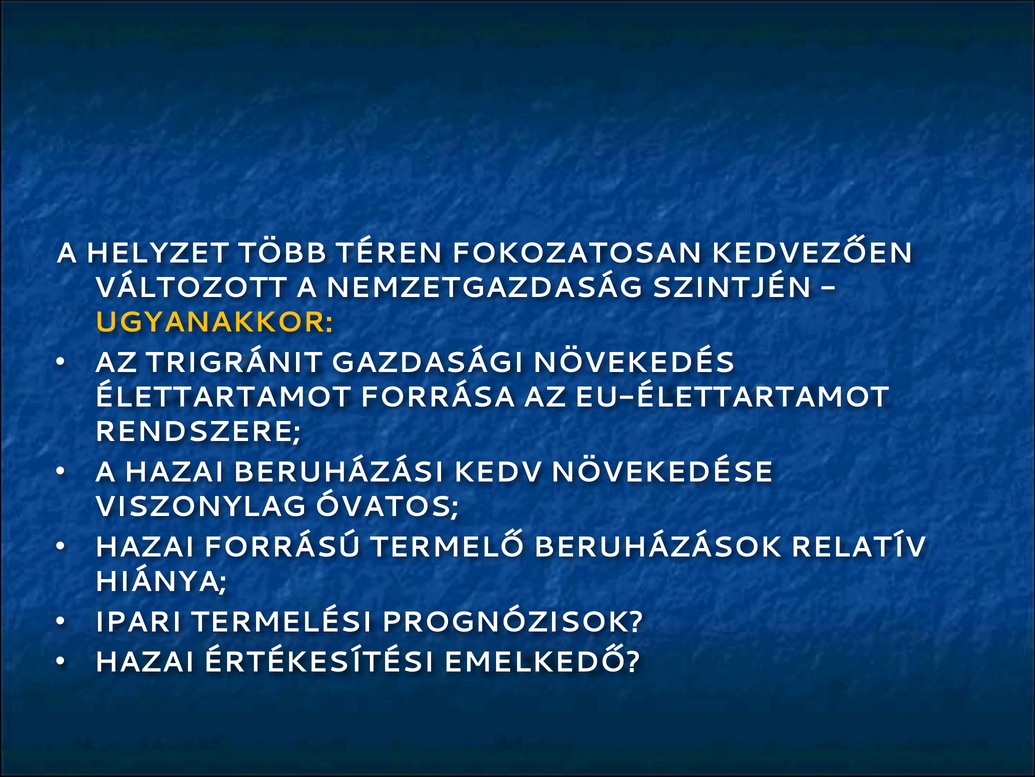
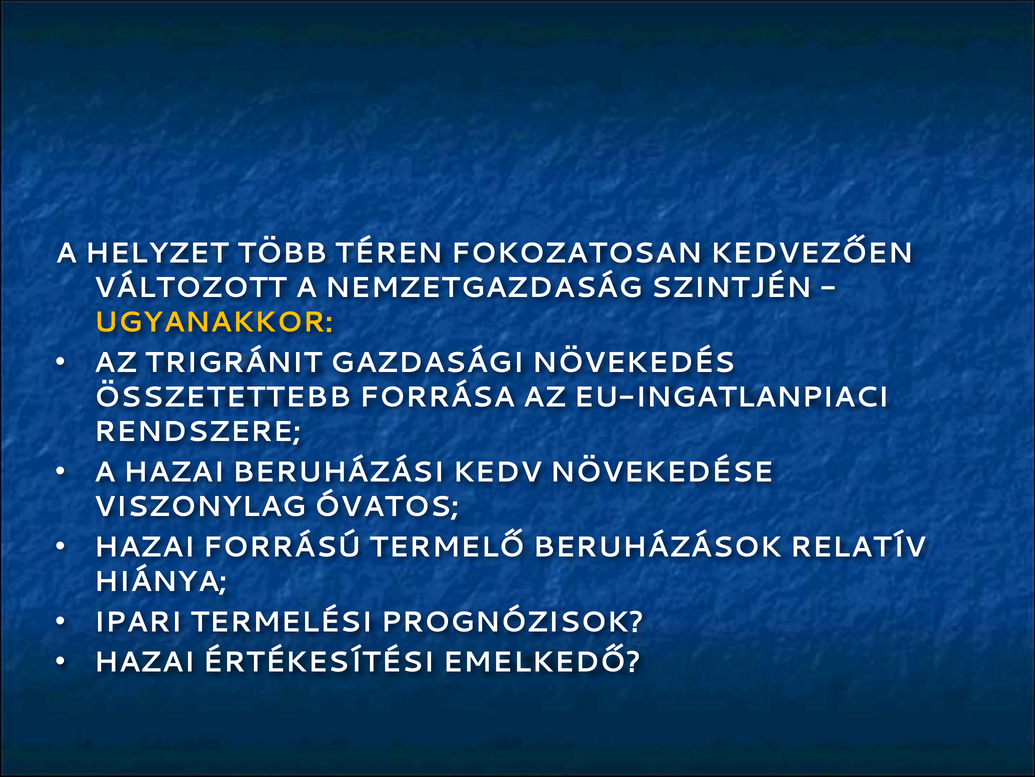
ÉLETTARTAMOT: ÉLETTARTAMOT -> ÖSSZETETTEBB
EU-ÉLETTARTAMOT: EU-ÉLETTARTAMOT -> EU-INGATLANPIACI
